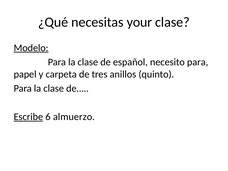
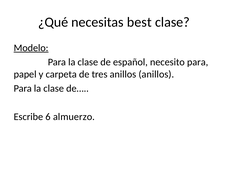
your: your -> best
anillos quinto: quinto -> anillos
Escribe underline: present -> none
